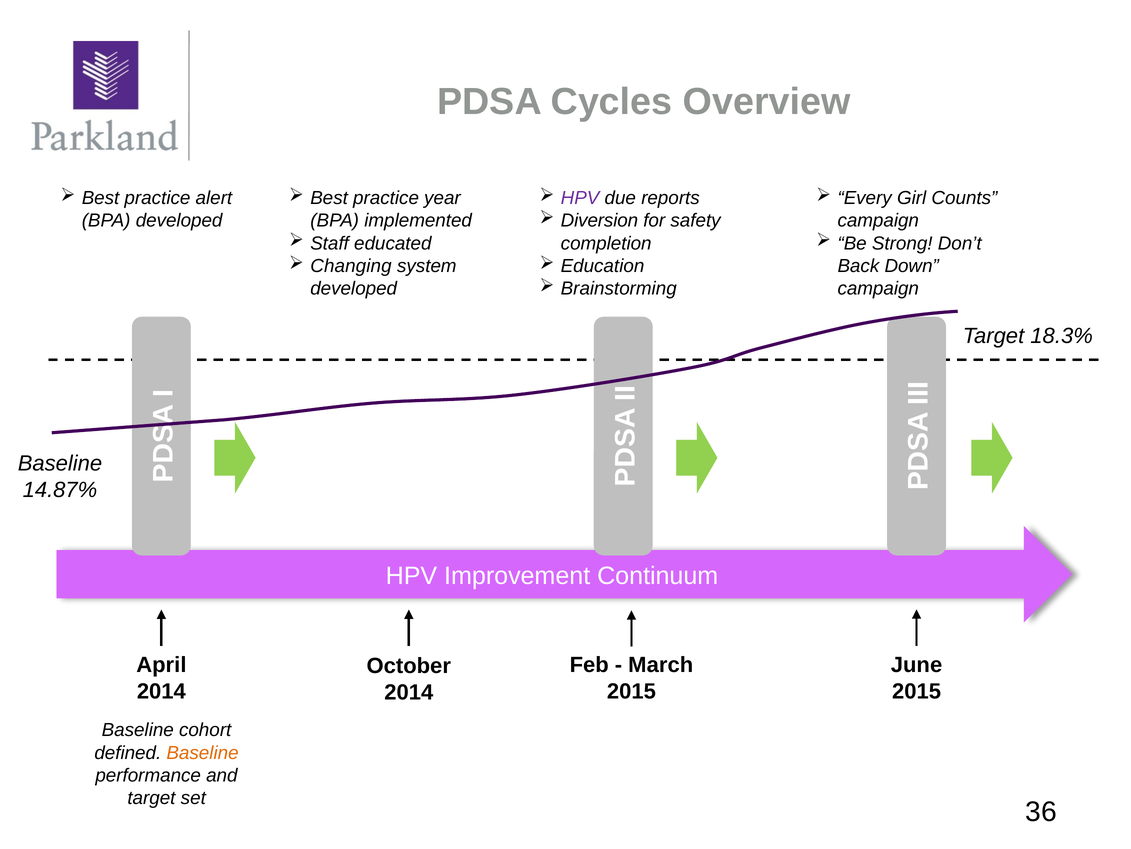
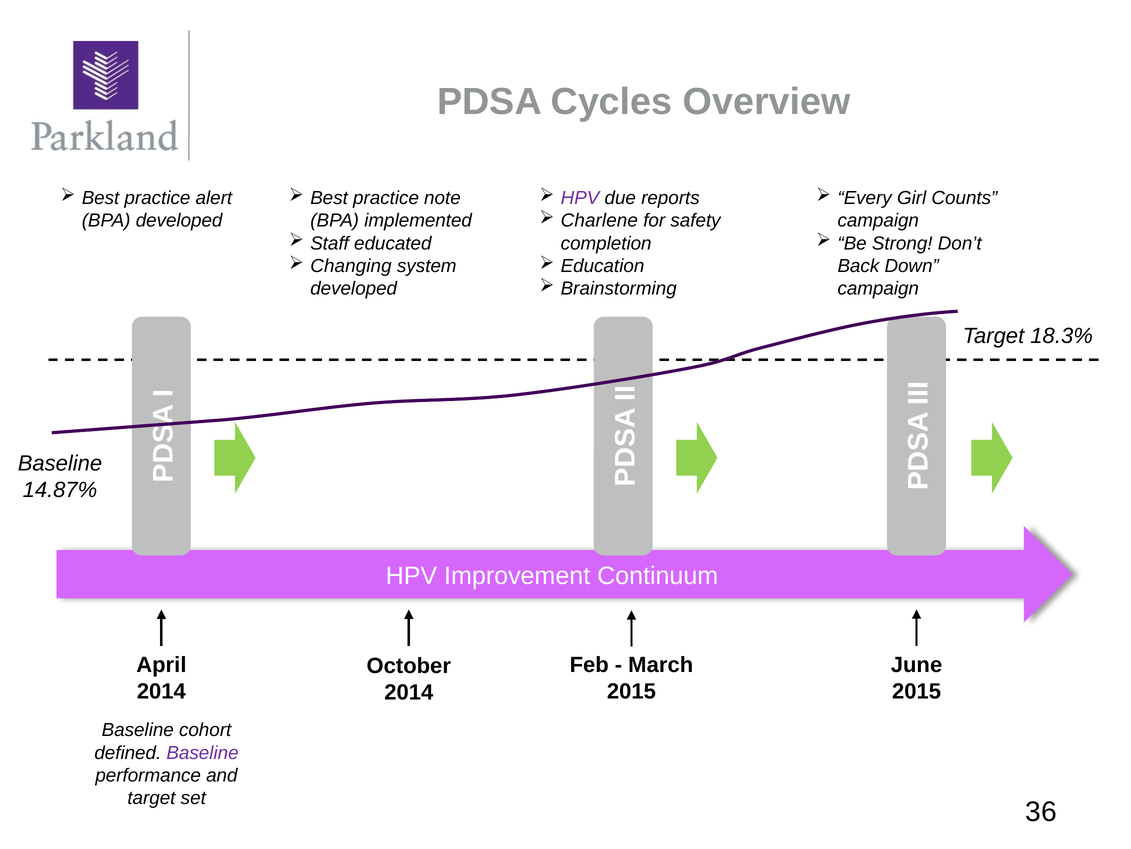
year: year -> note
Diversion: Diversion -> Charlene
Baseline at (203, 752) colour: orange -> purple
